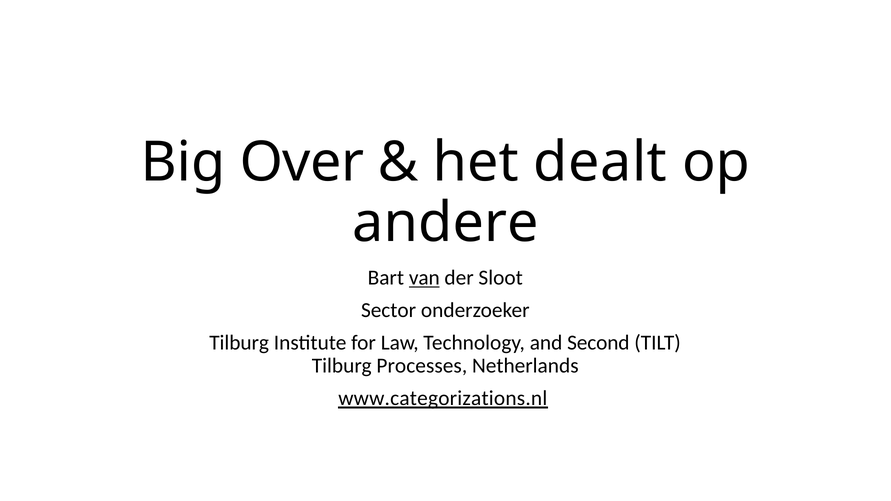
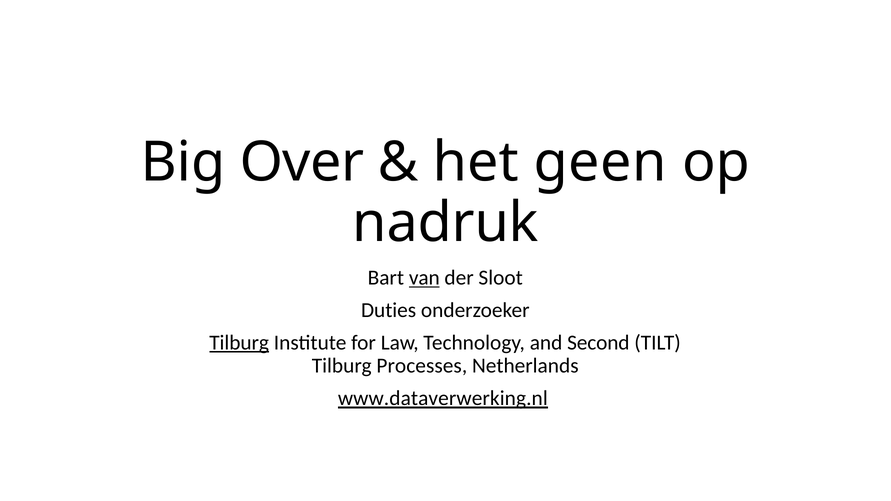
dealt: dealt -> geen
andere: andere -> nadruk
Sector: Sector -> Duties
Tilburg at (239, 343) underline: none -> present
www.categorizations.nl: www.categorizations.nl -> www.dataverwerking.nl
